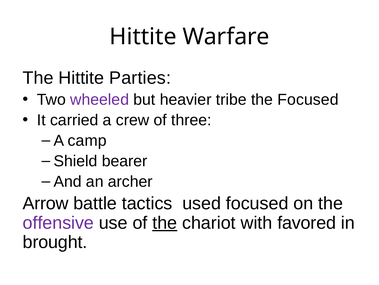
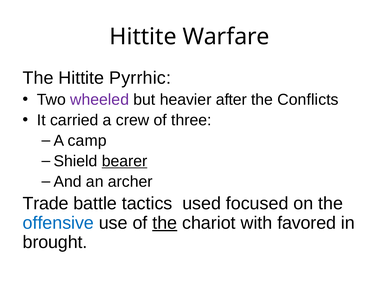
Parties: Parties -> Pyrrhic
tribe: tribe -> after
the Focused: Focused -> Conflicts
bearer underline: none -> present
Arrow: Arrow -> Trade
offensive colour: purple -> blue
